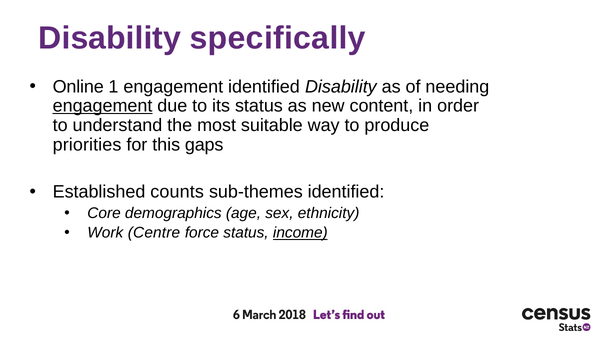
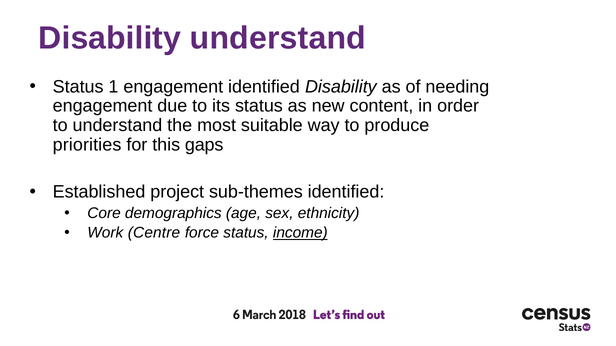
Disability specifically: specifically -> understand
Online at (78, 87): Online -> Status
engagement at (103, 106) underline: present -> none
counts: counts -> project
